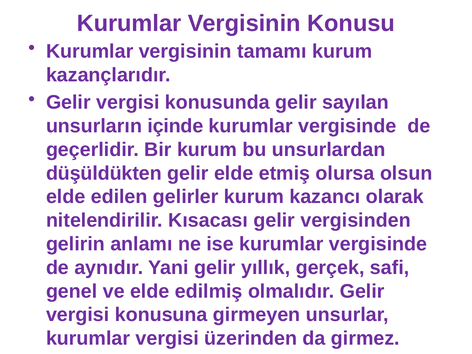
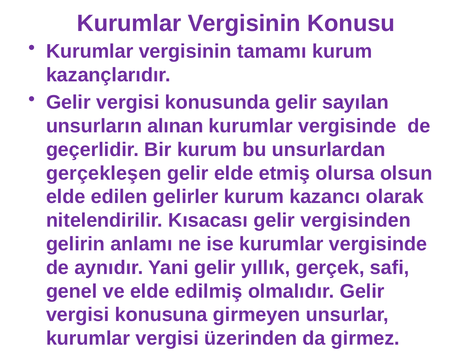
içinde: içinde -> alınan
düşüldükten: düşüldükten -> gerçekleşen
